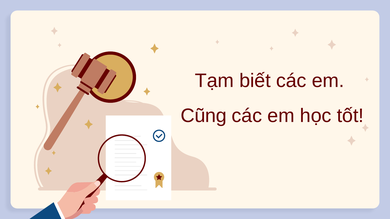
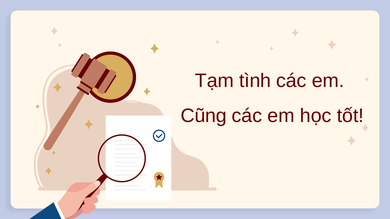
biết: biết -> tình
